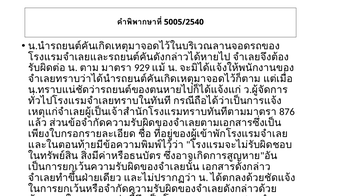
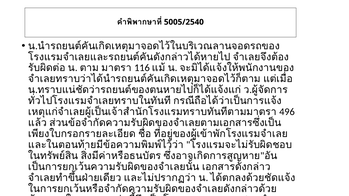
929: 929 -> 116
876: 876 -> 496
